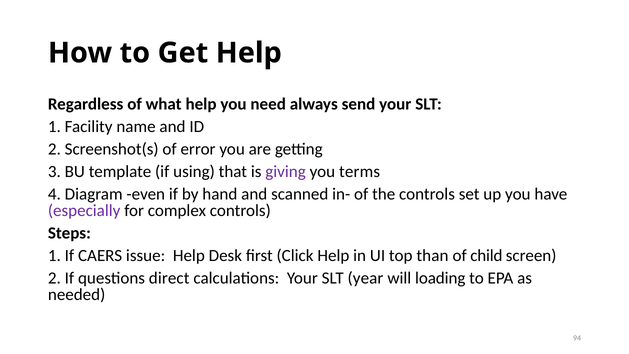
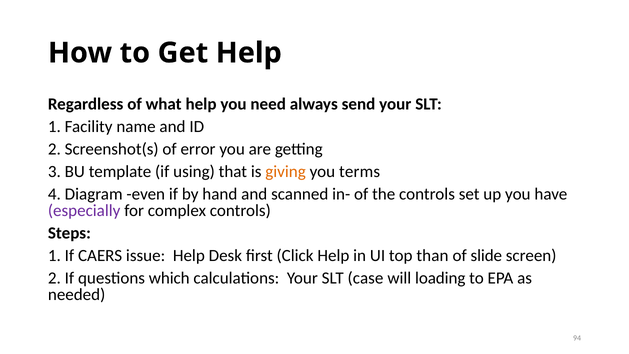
giving colour: purple -> orange
child: child -> slide
direct: direct -> which
year: year -> case
